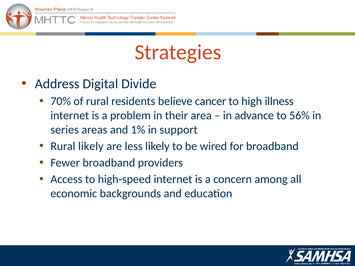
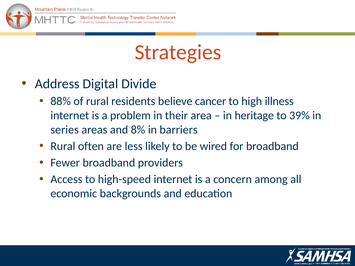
70%: 70% -> 88%
advance: advance -> heritage
56%: 56% -> 39%
1%: 1% -> 8%
support: support -> barriers
Rural likely: likely -> often
